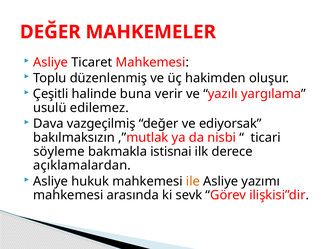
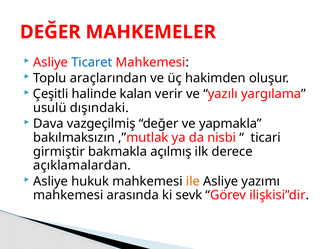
Ticaret colour: black -> blue
düzenlenmiş: düzenlenmiş -> araçlarından
buna: buna -> kalan
edilemez: edilemez -> dışındaki
ediyorsak: ediyorsak -> yapmakla
söyleme: söyleme -> girmiştir
istisnai: istisnai -> açılmış
